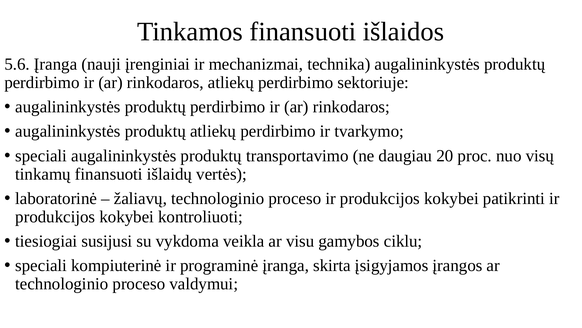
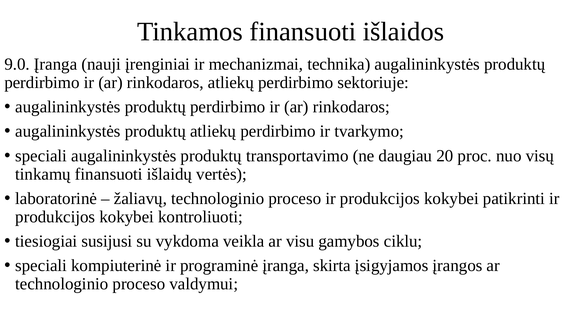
5.6: 5.6 -> 9.0
